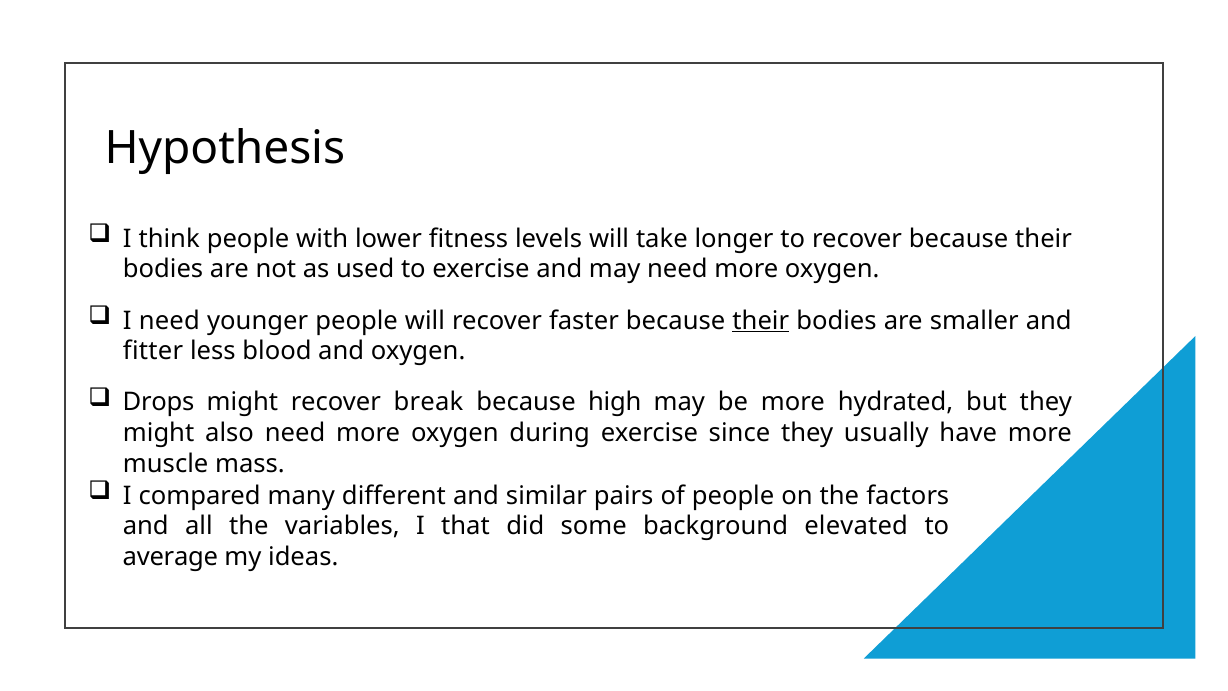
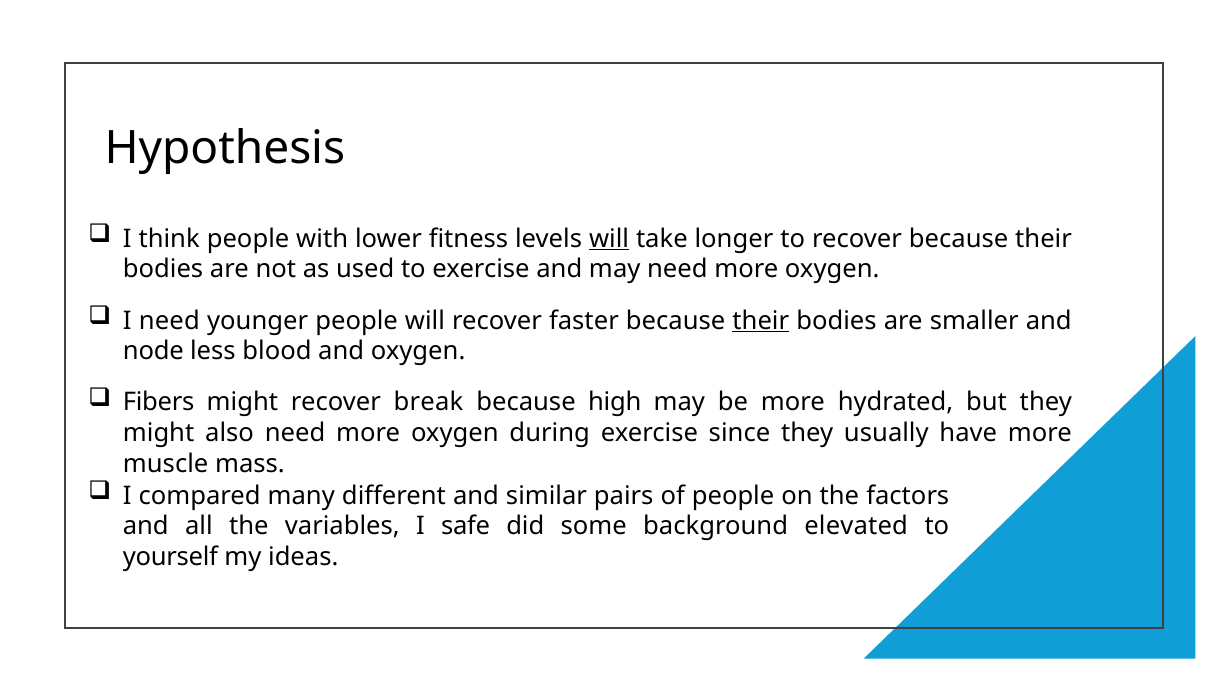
will at (609, 239) underline: none -> present
fitter: fitter -> node
Drops: Drops -> Fibers
that: that -> safe
average: average -> yourself
